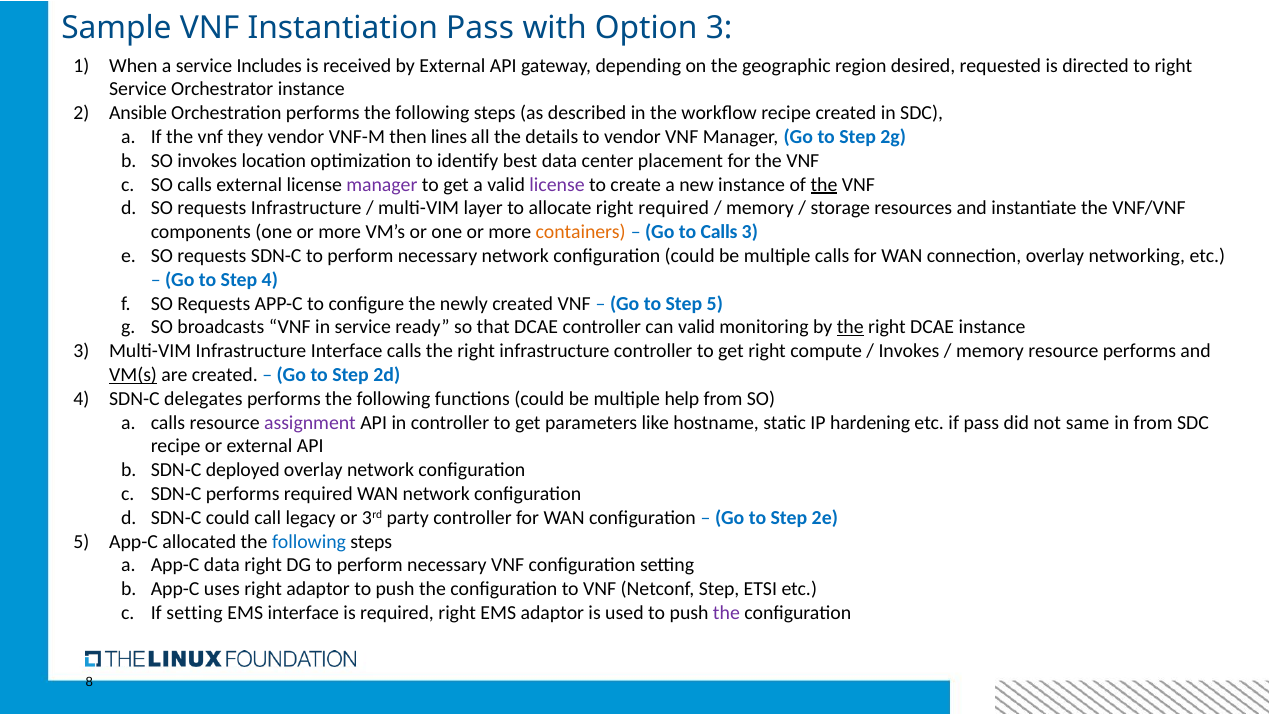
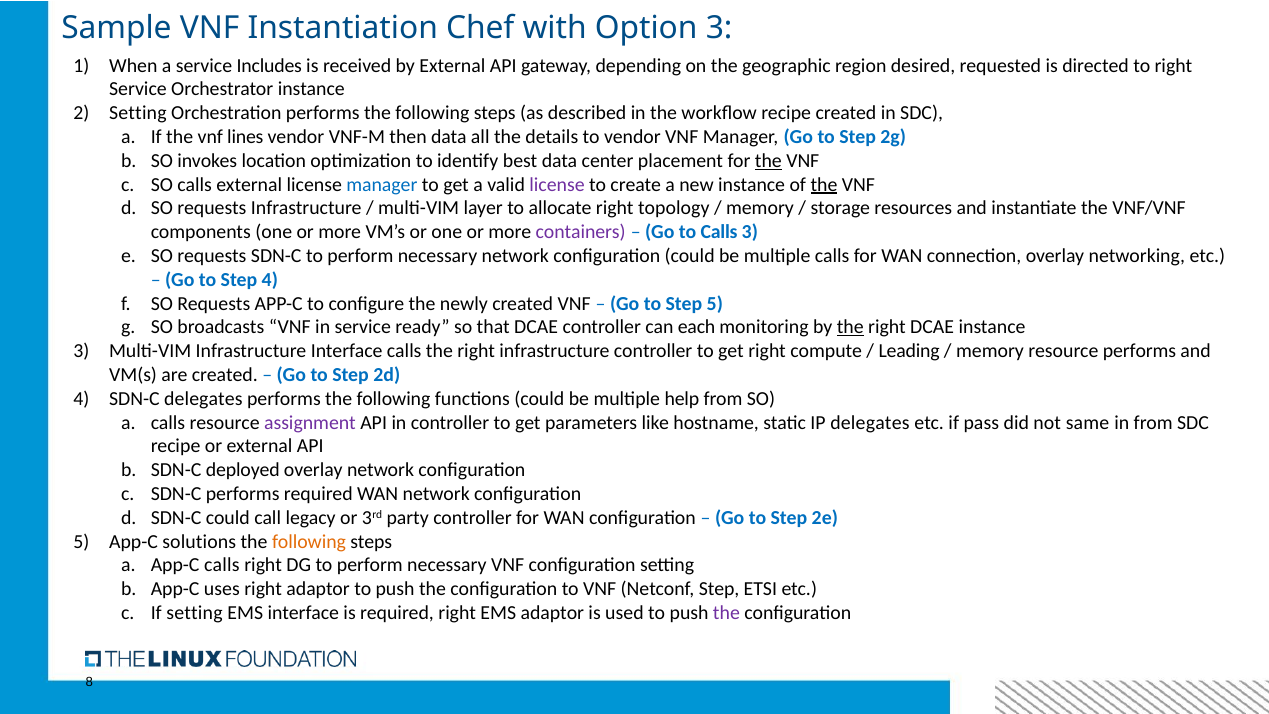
Instantiation Pass: Pass -> Chef
Ansible at (138, 113): Ansible -> Setting
they: they -> lines
then lines: lines -> data
the at (768, 161) underline: none -> present
manager at (382, 184) colour: purple -> blue
right required: required -> topology
containers colour: orange -> purple
can valid: valid -> each
Invokes at (909, 351): Invokes -> Leading
VM(s underline: present -> none
IP hardening: hardening -> delegates
allocated: allocated -> solutions
following at (309, 541) colour: blue -> orange
App-C data: data -> calls
